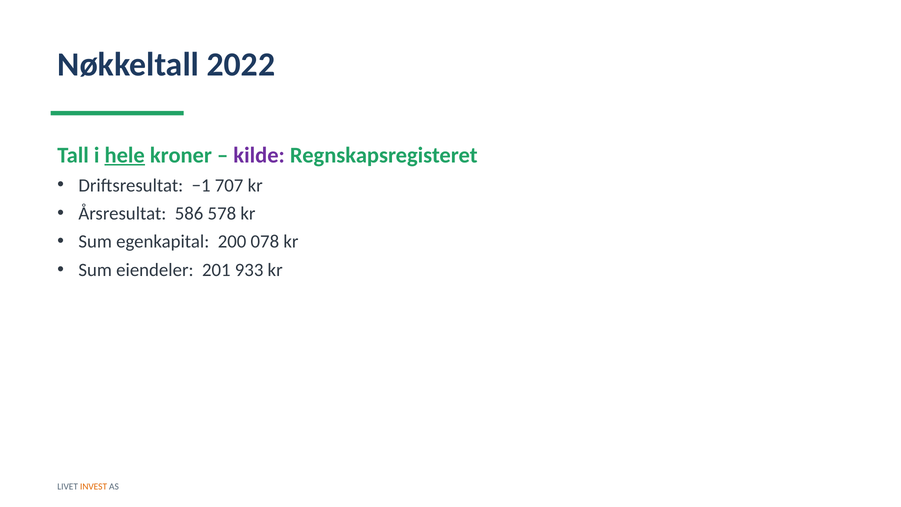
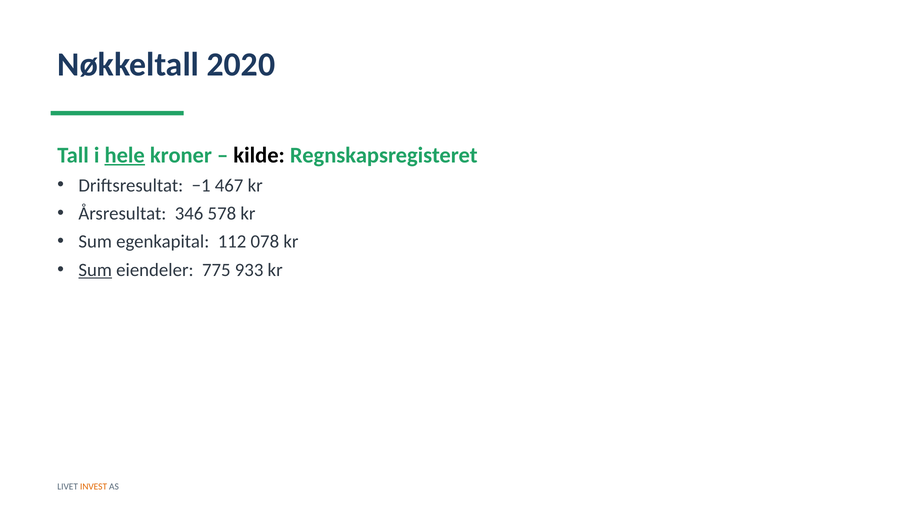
2022: 2022 -> 2020
kilde colour: purple -> black
707: 707 -> 467
586: 586 -> 346
200: 200 -> 112
Sum at (95, 270) underline: none -> present
201: 201 -> 775
